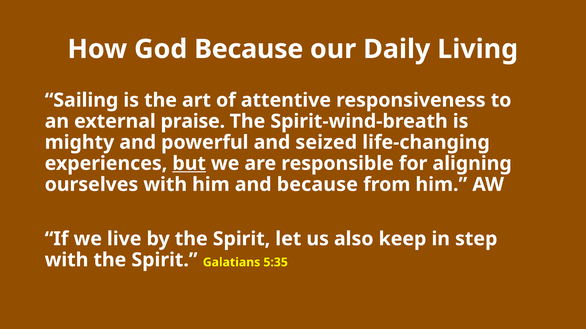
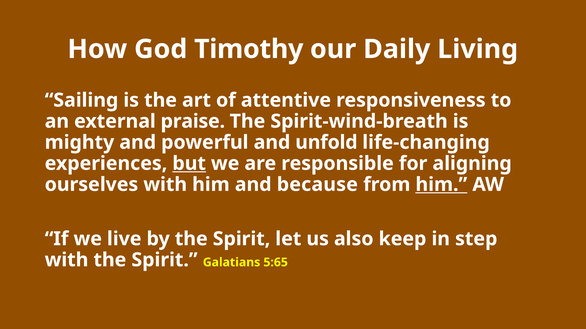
God Because: Because -> Timothy
seized: seized -> unfold
him at (441, 185) underline: none -> present
5:35: 5:35 -> 5:65
